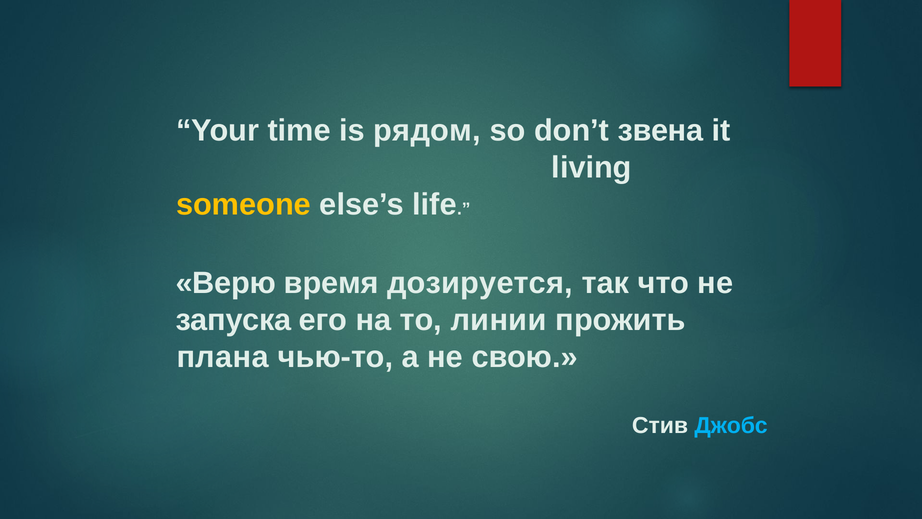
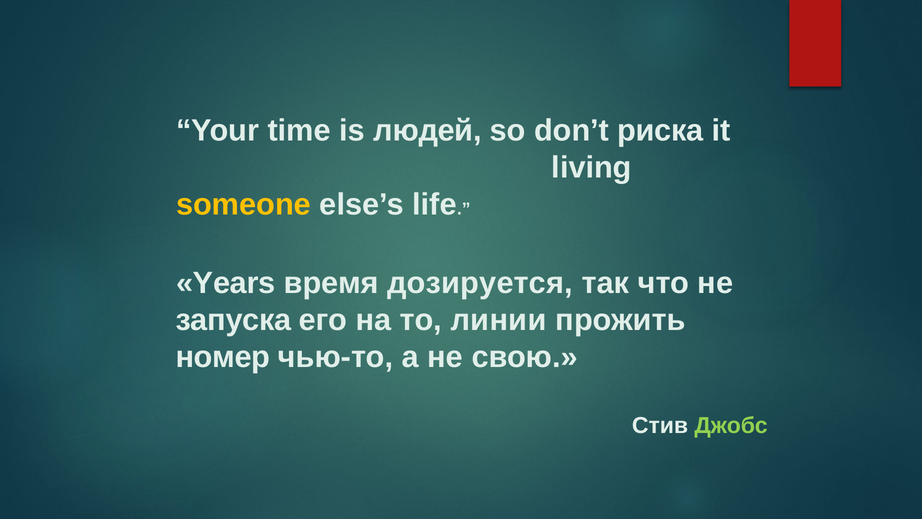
рядом: рядом -> людей
звена: звена -> риска
Верю: Верю -> Years
плана: плана -> номер
Джобс colour: light blue -> light green
